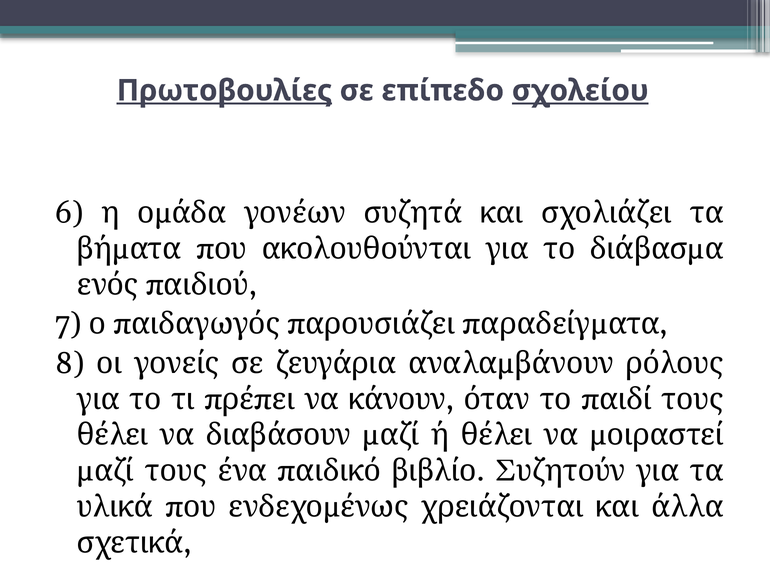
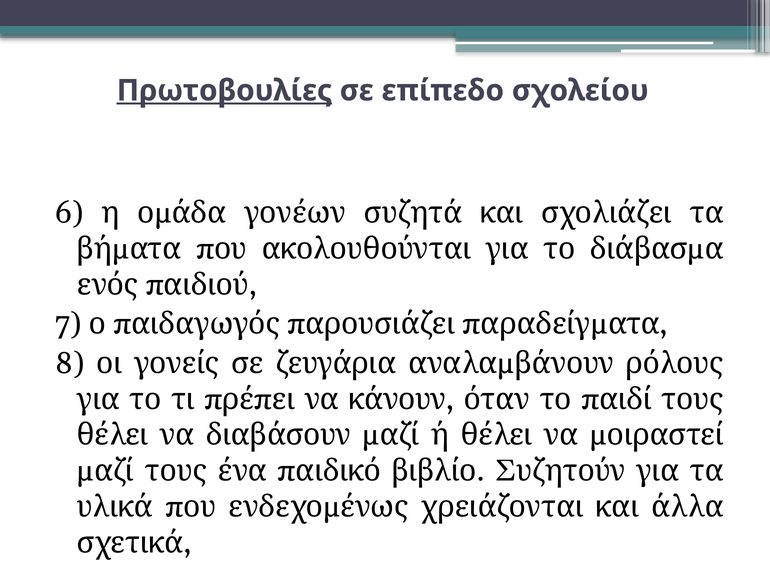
σχολείου underline: present -> none
